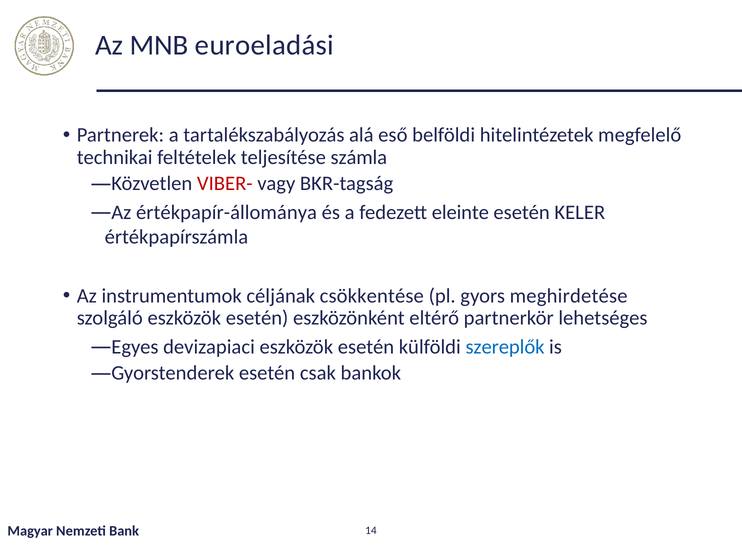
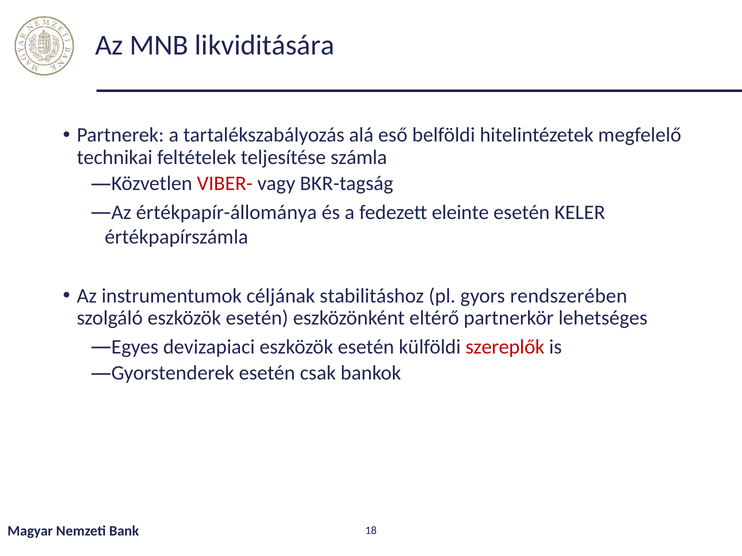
euroeladási: euroeladási -> likviditására
csökkentése: csökkentése -> stabilitáshoz
meghirdetése: meghirdetése -> rendszerében
szereplők colour: blue -> red
14: 14 -> 18
